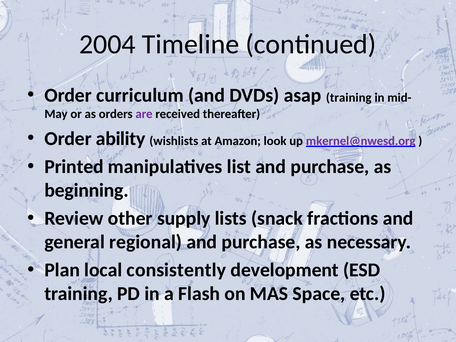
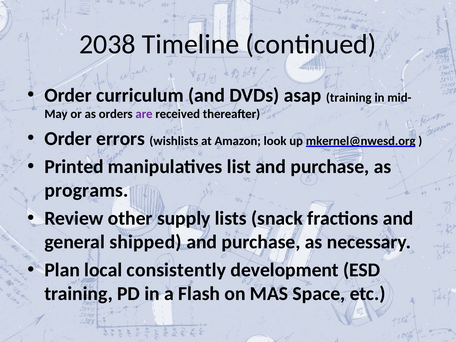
2004: 2004 -> 2038
ability: ability -> errors
mkernel@nwesd.org colour: purple -> black
beginning: beginning -> programs
regional: regional -> shipped
